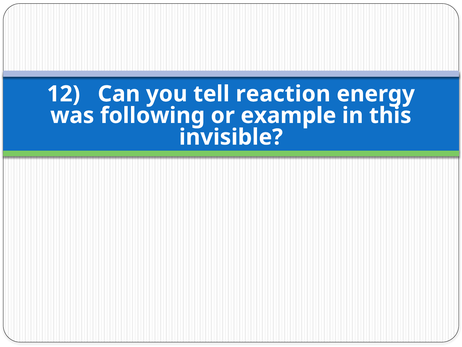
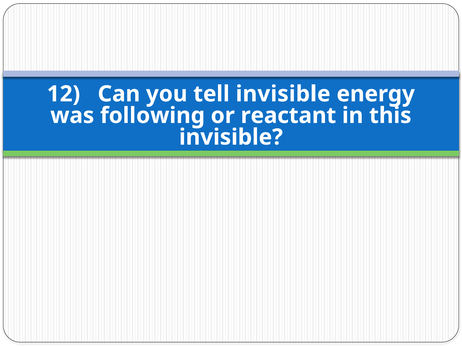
tell reaction: reaction -> invisible
example: example -> reactant
